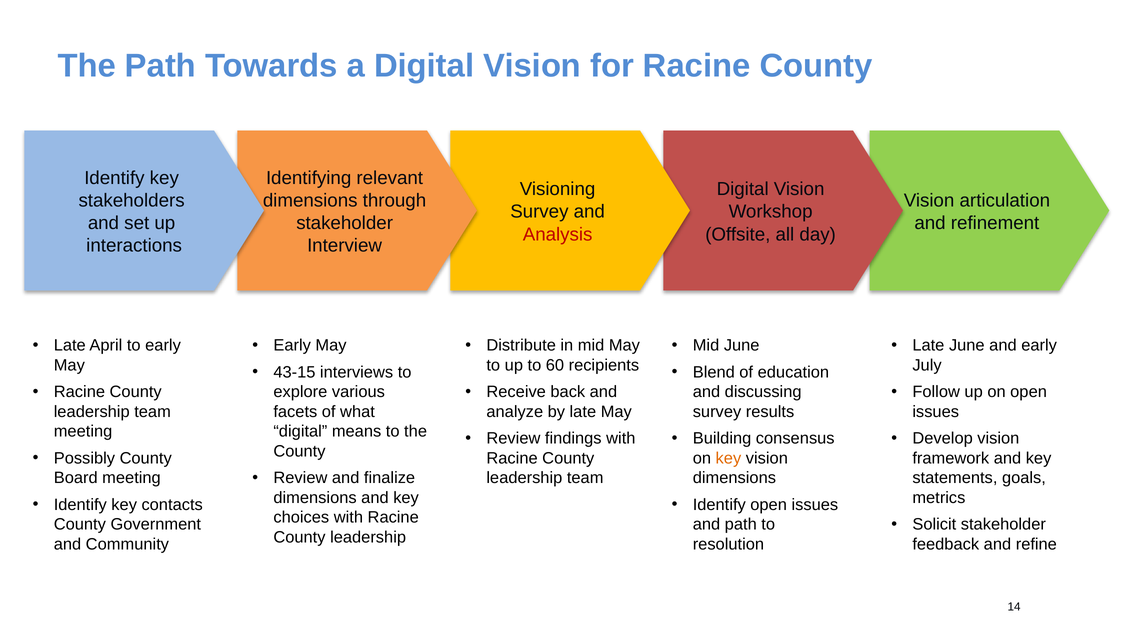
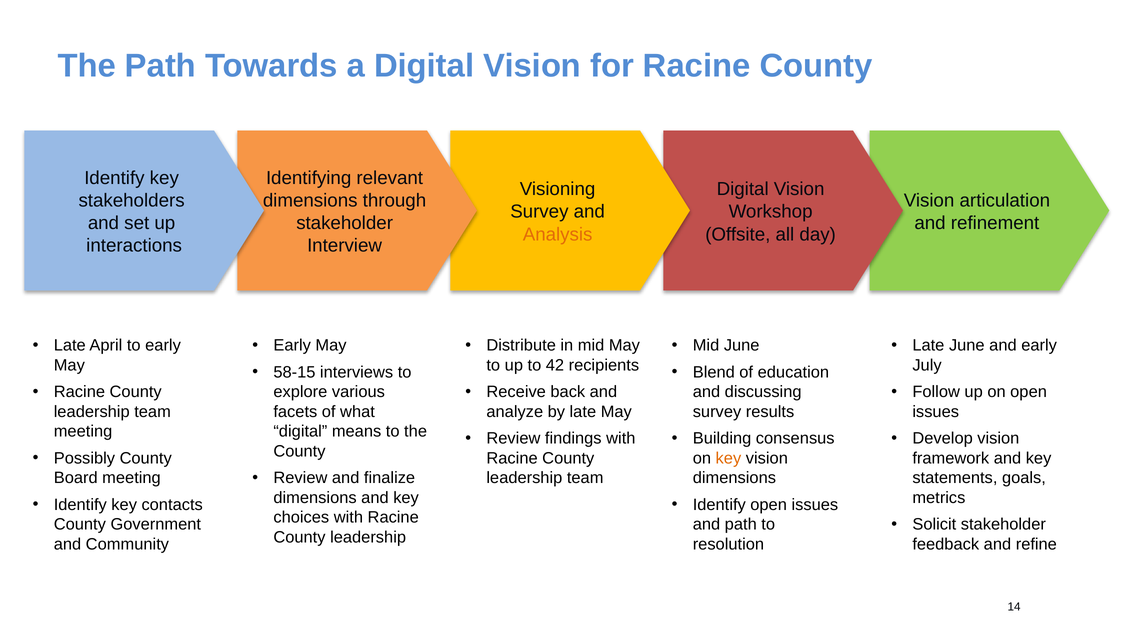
Analysis colour: red -> orange
60: 60 -> 42
43-15: 43-15 -> 58-15
